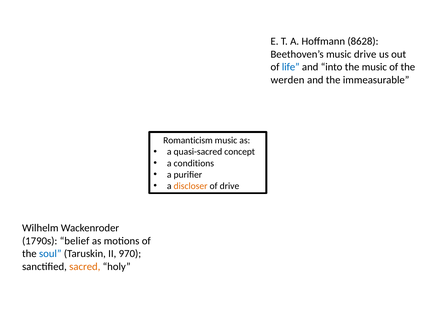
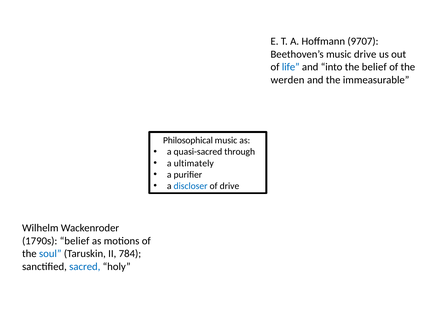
8628: 8628 -> 9707
the music: music -> belief
Romanticism: Romanticism -> Philosophical
concept: concept -> through
conditions: conditions -> ultimately
discloser colour: orange -> blue
970: 970 -> 784
sacred colour: orange -> blue
